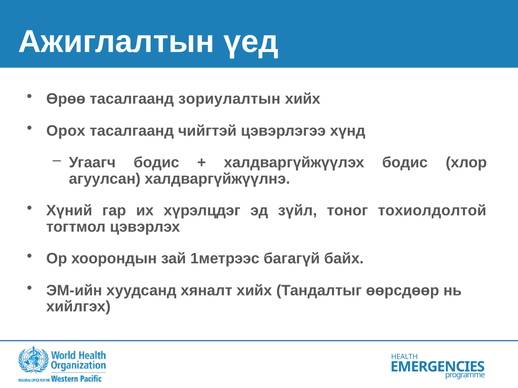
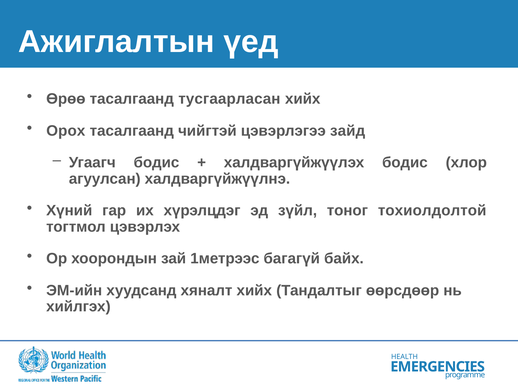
зориулалтын: зориулалтын -> тусгаарласан
хүнд: хүнд -> зайд
